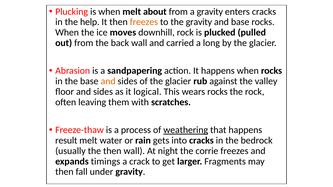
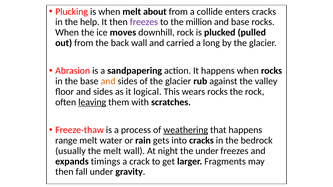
a gravity: gravity -> collide
freezes at (144, 22) colour: orange -> purple
the gravity: gravity -> million
leaving underline: none -> present
result: result -> range
the then: then -> melt
the corrie: corrie -> under
